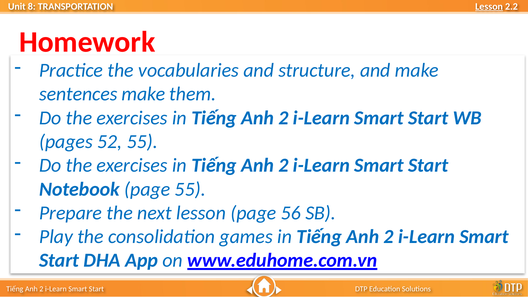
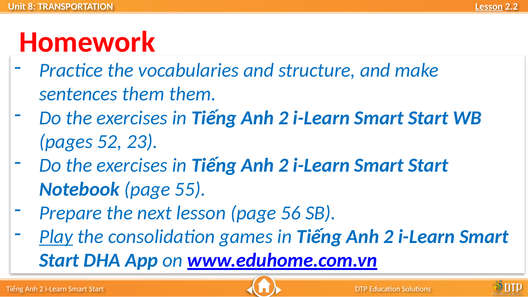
sentences make: make -> them
52 55: 55 -> 23
Play underline: none -> present
